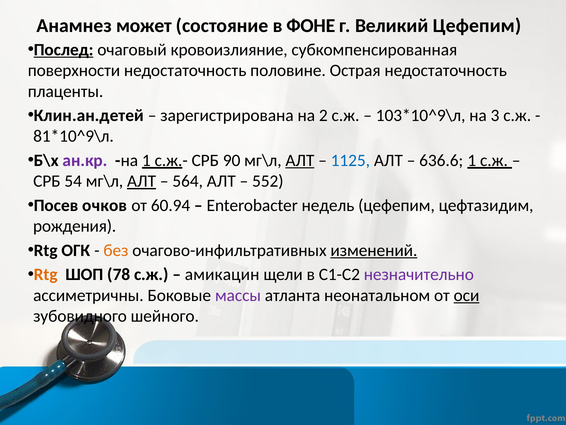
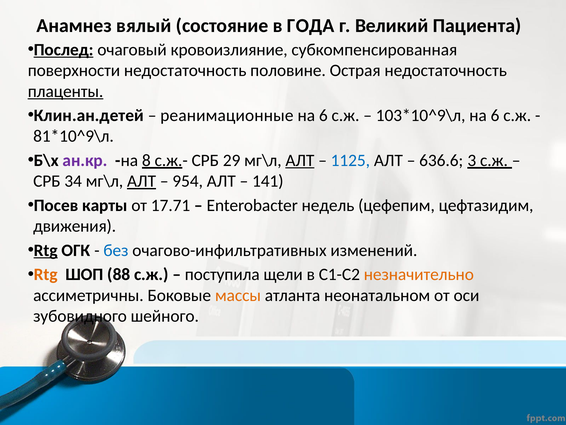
может: может -> вялый
ФОНЕ: ФОНЕ -> ГОДА
Великий Цефепим: Цефепим -> Пациента
плаценты underline: none -> present
зарегистрирована: зарегистрирована -> реанимационные
2 at (323, 115): 2 -> 6
3 at (495, 115): 3 -> 6
на 1: 1 -> 8
90: 90 -> 29
636.6 1: 1 -> 3
54: 54 -> 34
564: 564 -> 954
552: 552 -> 141
очков: очков -> карты
60.94: 60.94 -> 17.71
рождения: рождения -> движения
Rtg at (46, 250) underline: none -> present
без colour: orange -> blue
изменений underline: present -> none
78: 78 -> 88
амикацин: амикацин -> поступила
незначительно colour: purple -> orange
массы colour: purple -> orange
оси underline: present -> none
